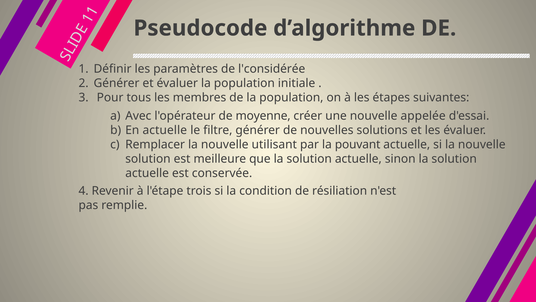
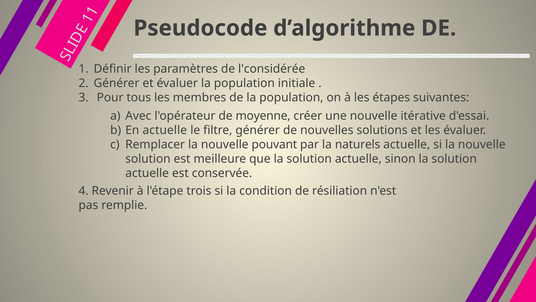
appelée: appelée -> itérative
utilisant: utilisant -> pouvant
pouvant: pouvant -> naturels
